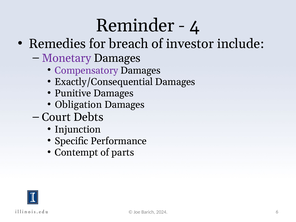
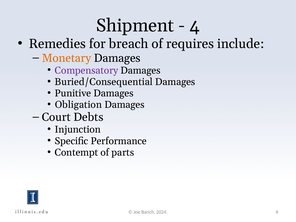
Reminder: Reminder -> Shipment
investor: investor -> requires
Monetary colour: purple -> orange
Exactly/Consequential: Exactly/Consequential -> Buried/Consequential
